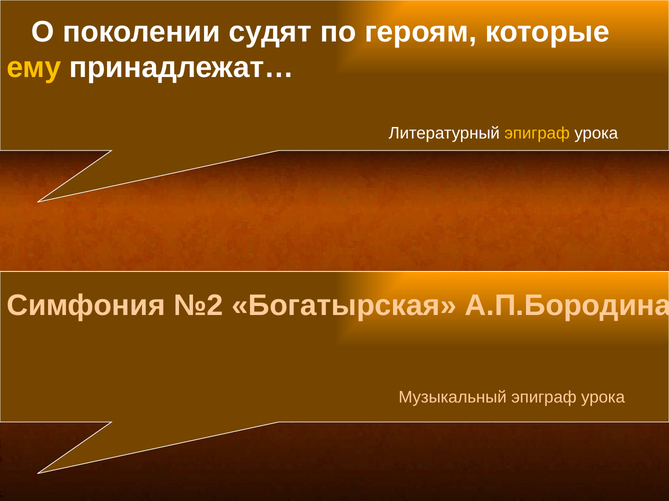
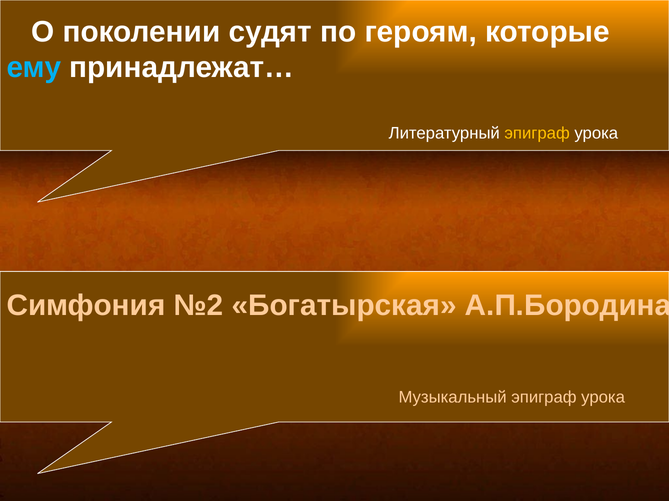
ему colour: yellow -> light blue
